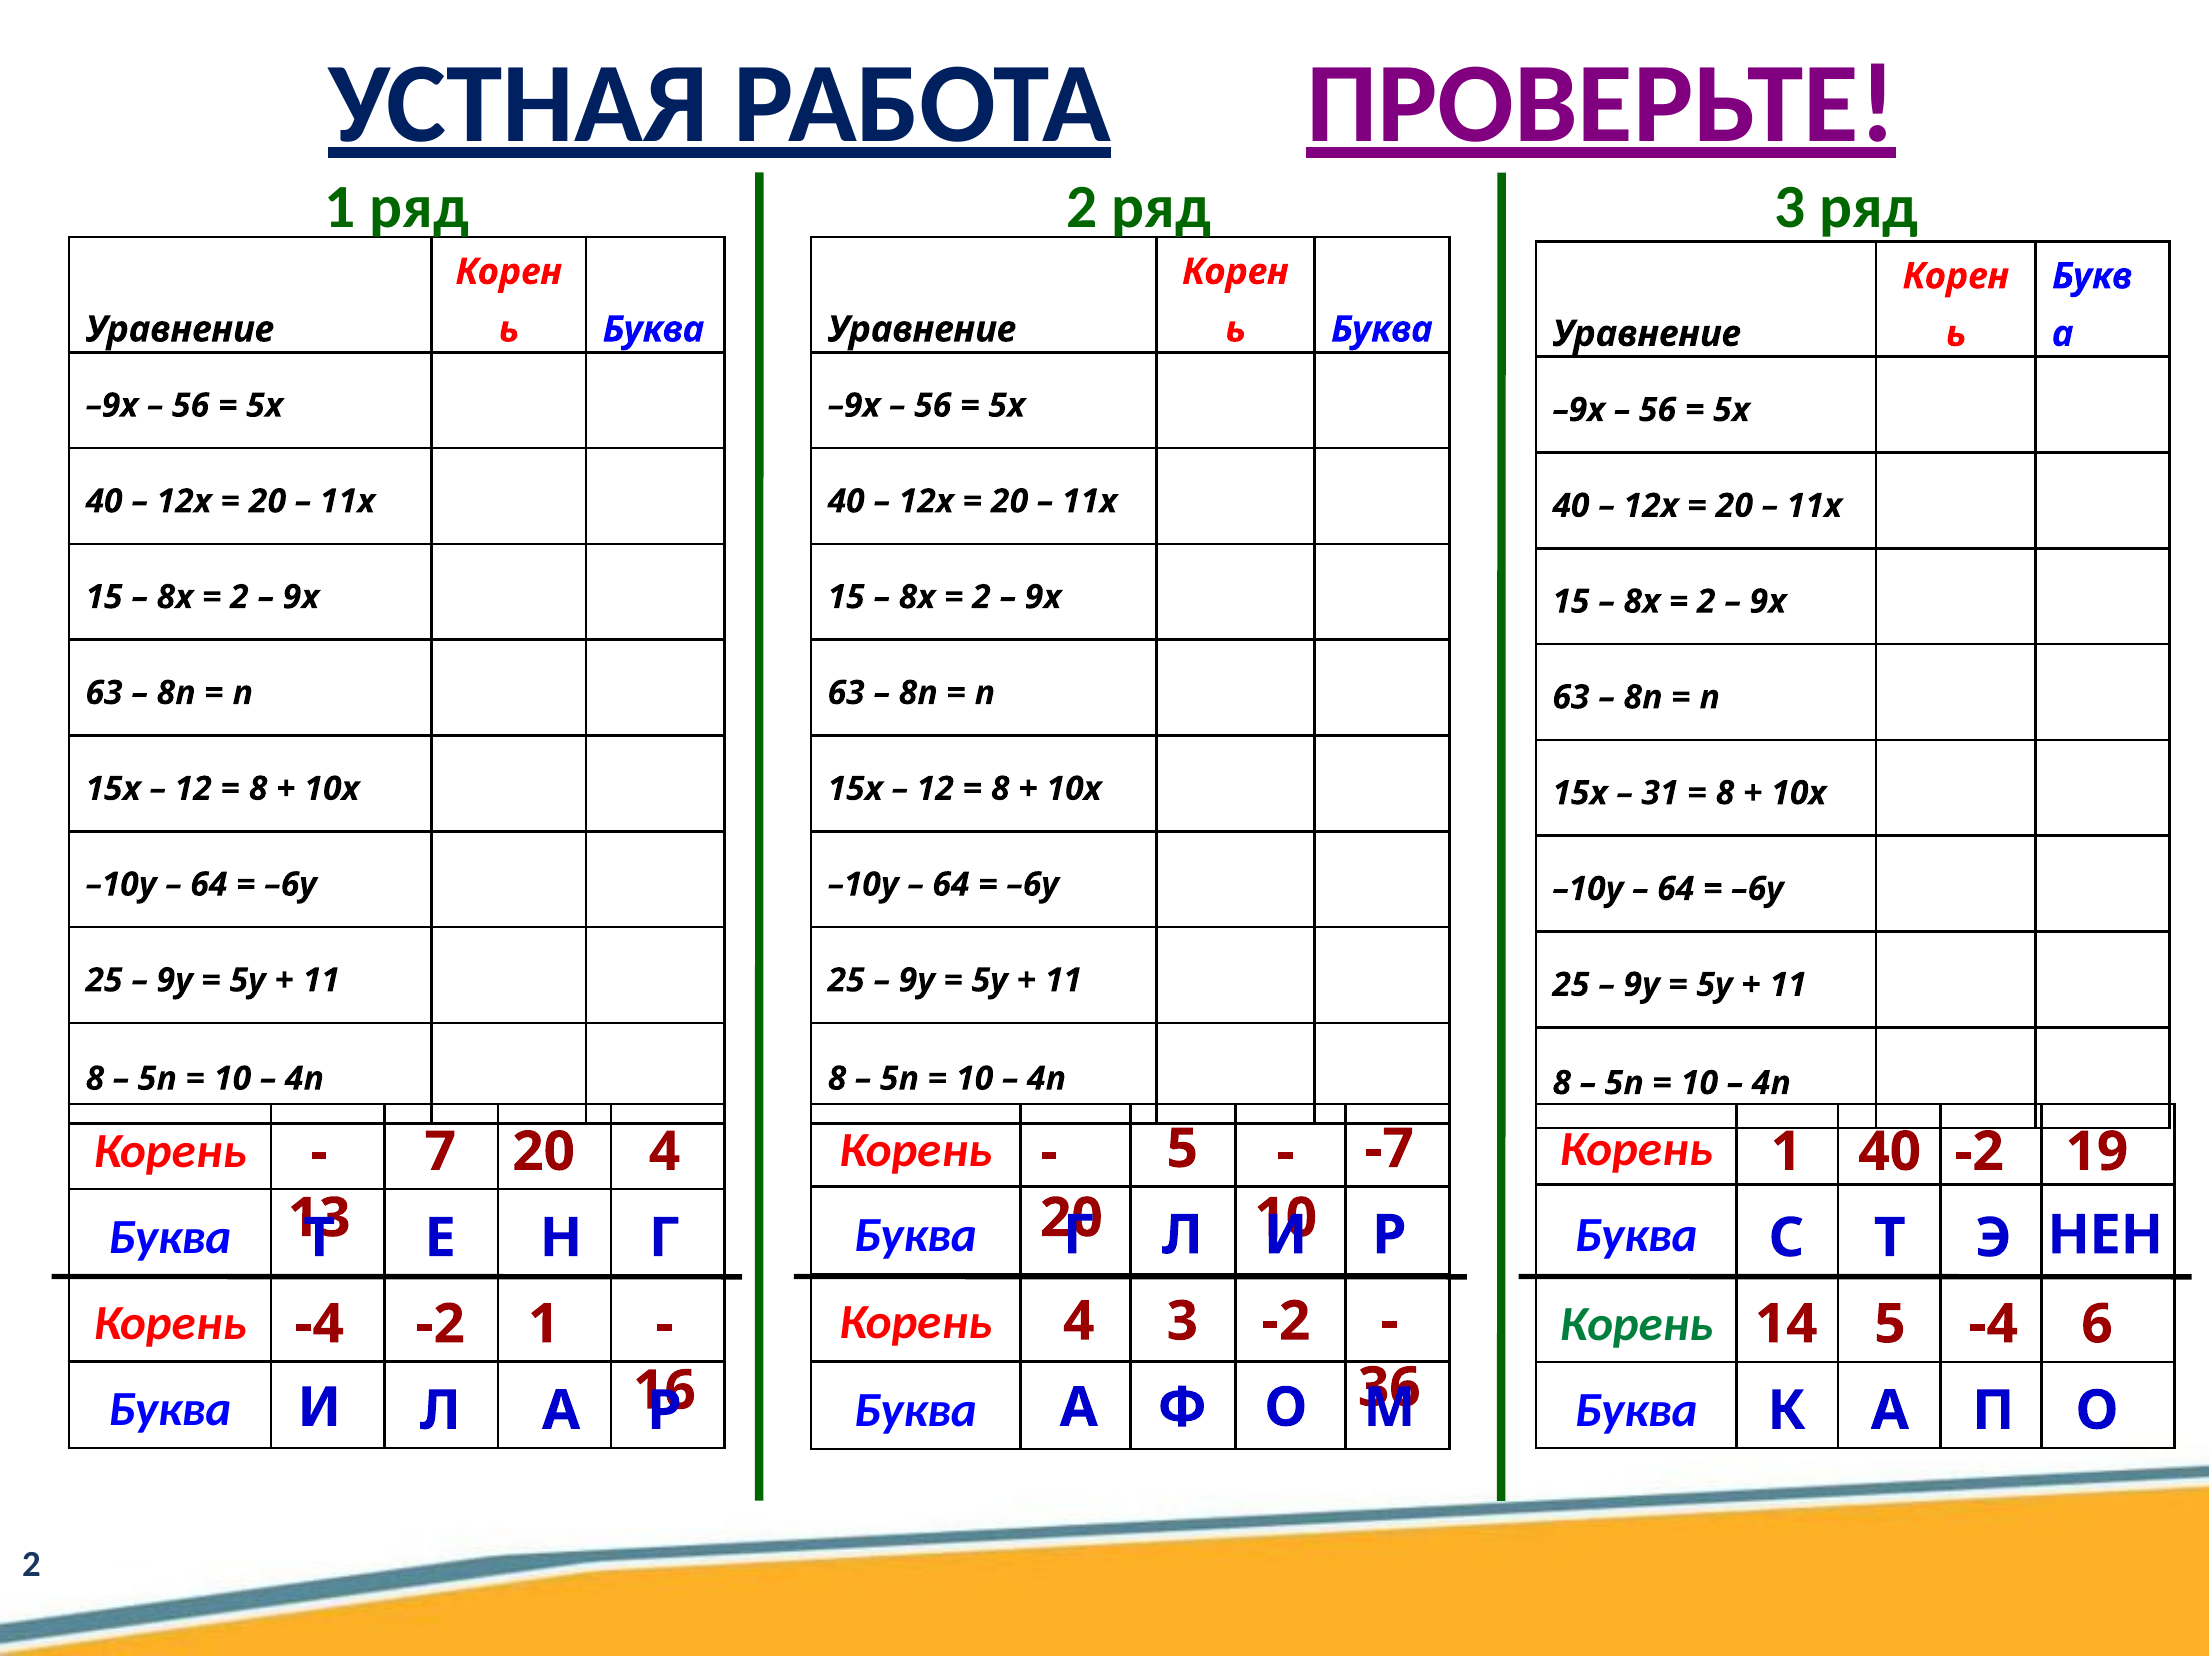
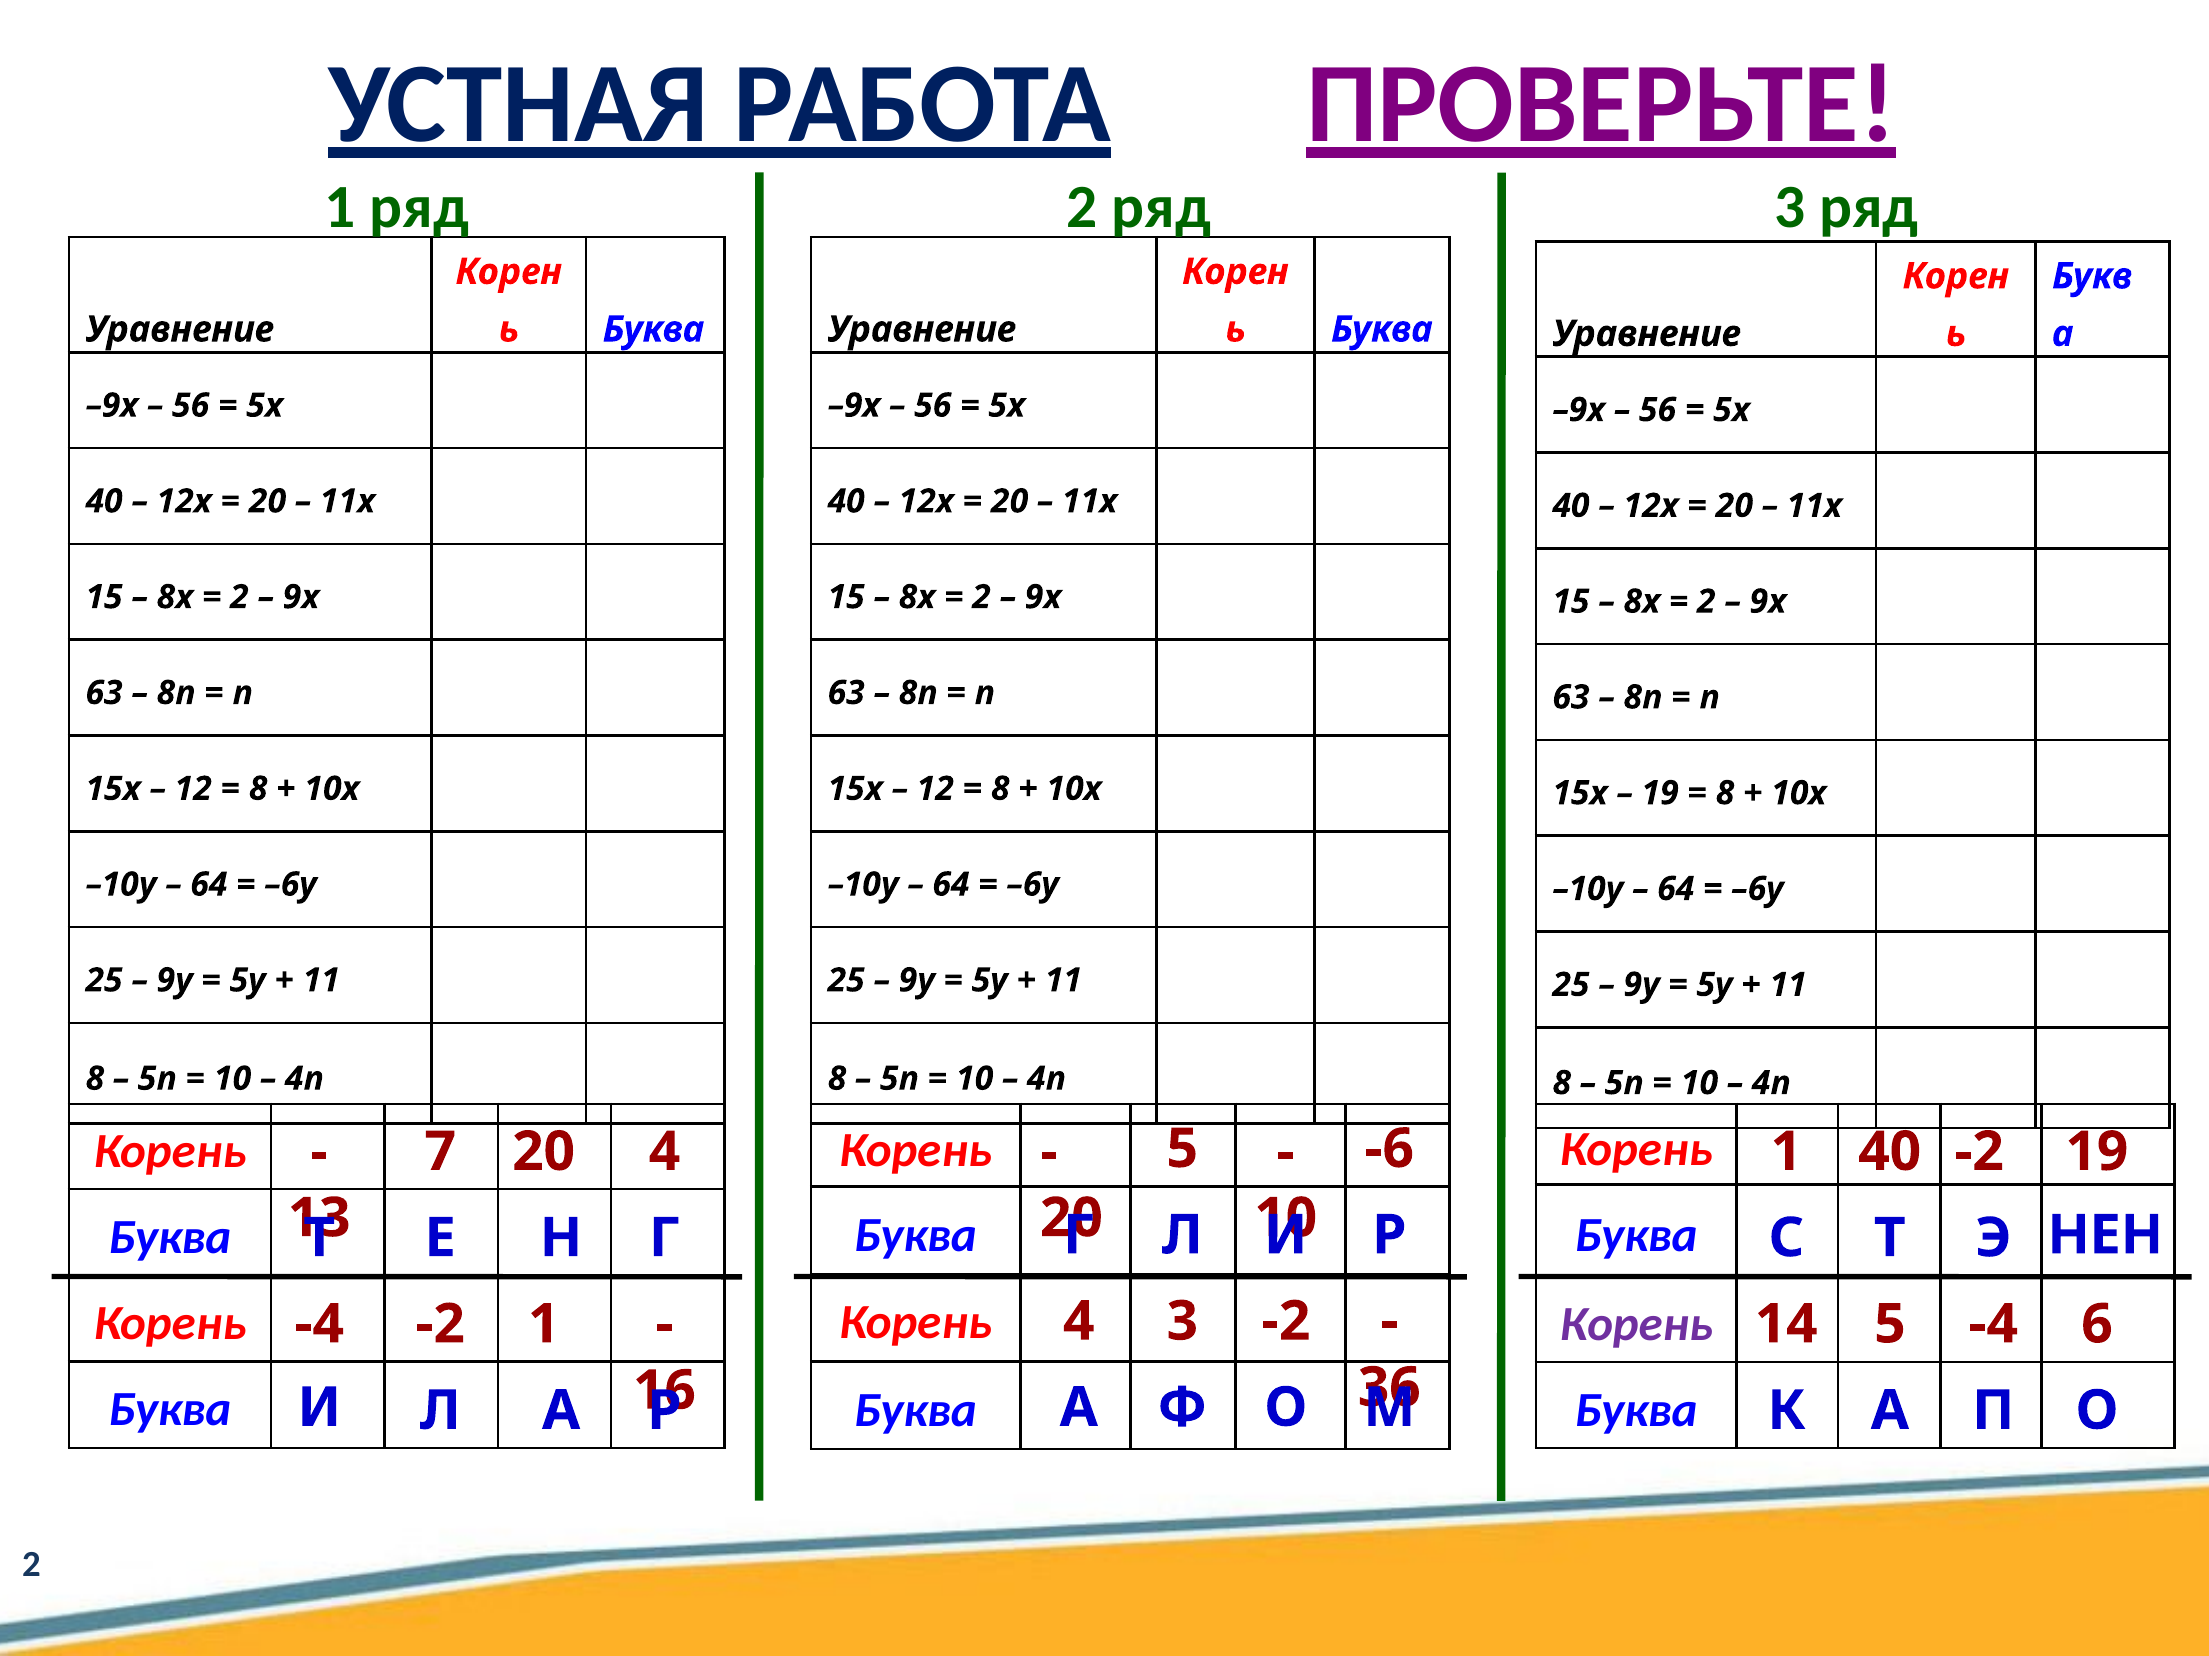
31 at (1660, 793): 31 -> 19
-7: -7 -> -6
Корень at (1636, 1325) colour: green -> purple
